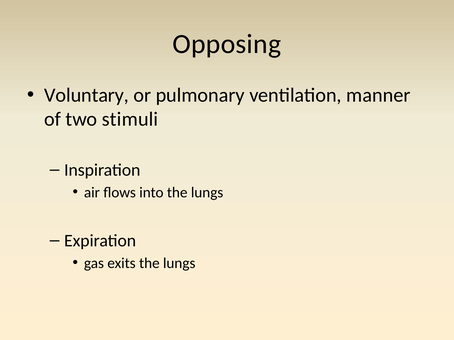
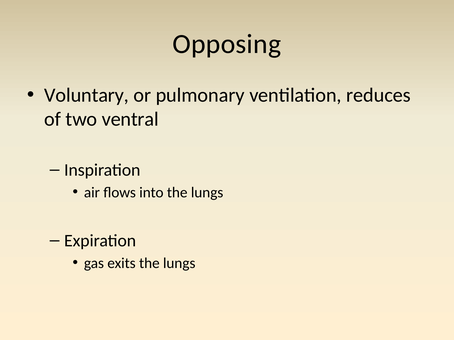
manner: manner -> reduces
stimuli: stimuli -> ventral
